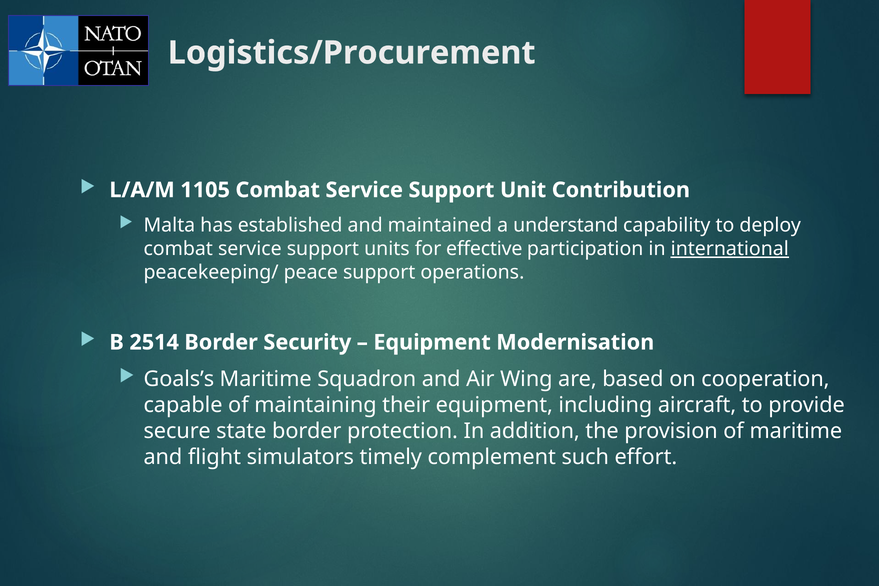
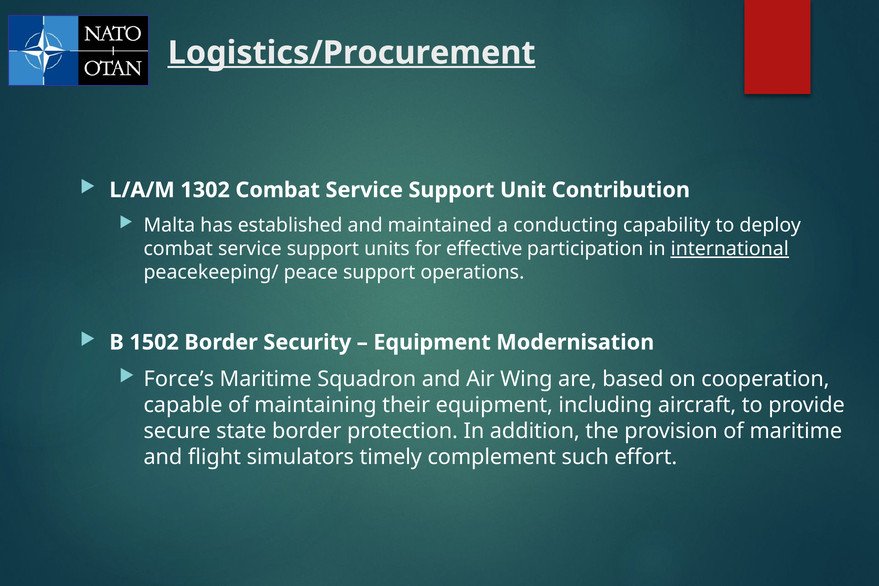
Logistics/Procurement underline: none -> present
1105: 1105 -> 1302
understand: understand -> conducting
2514: 2514 -> 1502
Goals’s: Goals’s -> Force’s
